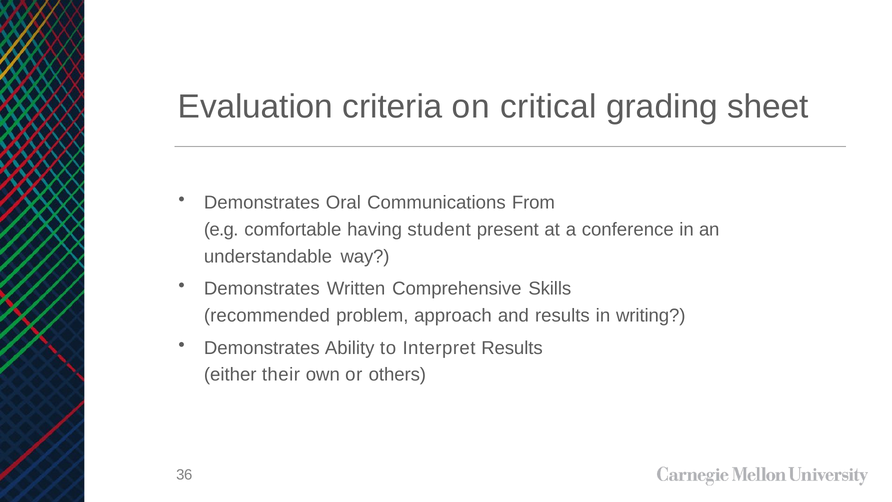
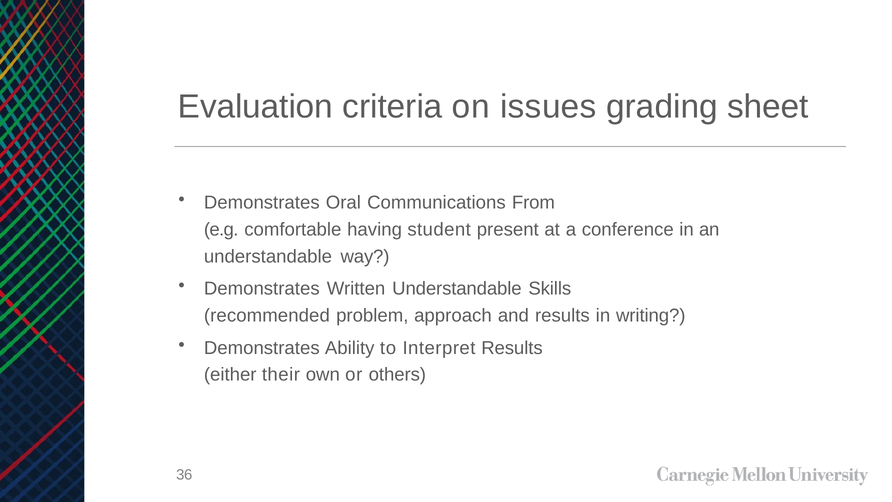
critical: critical -> issues
Written Comprehensive: Comprehensive -> Understandable
